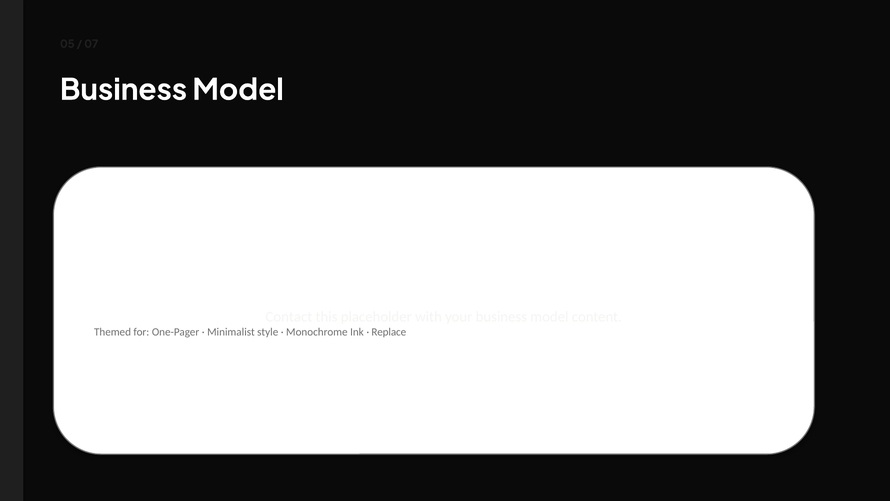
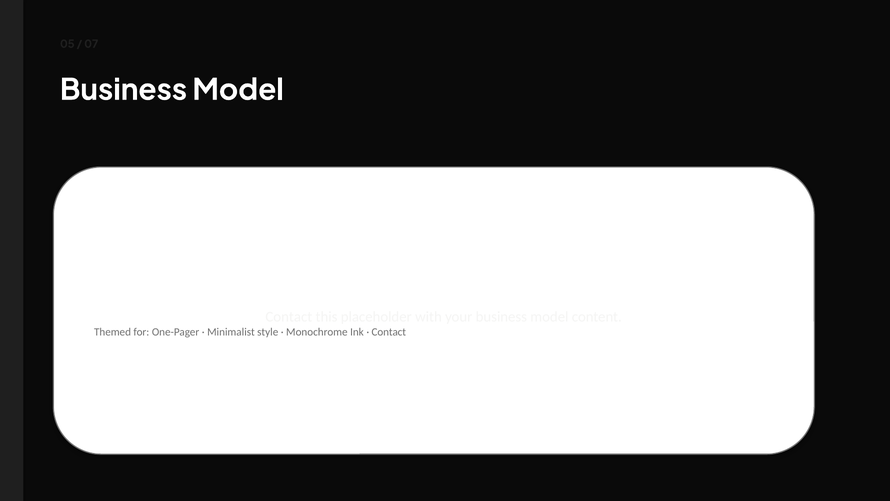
Replace at (389, 332): Replace -> Contact
